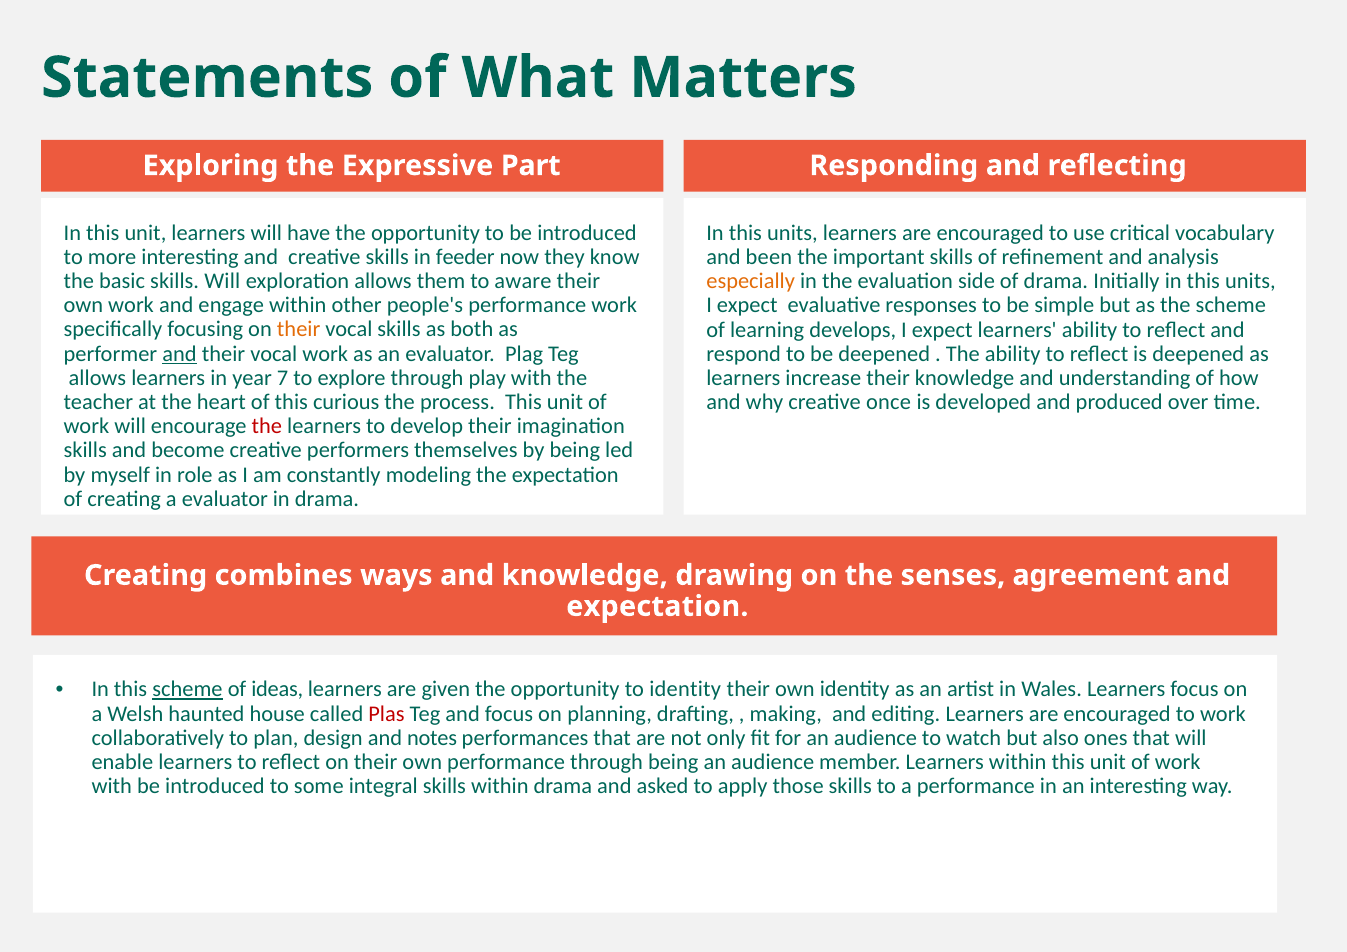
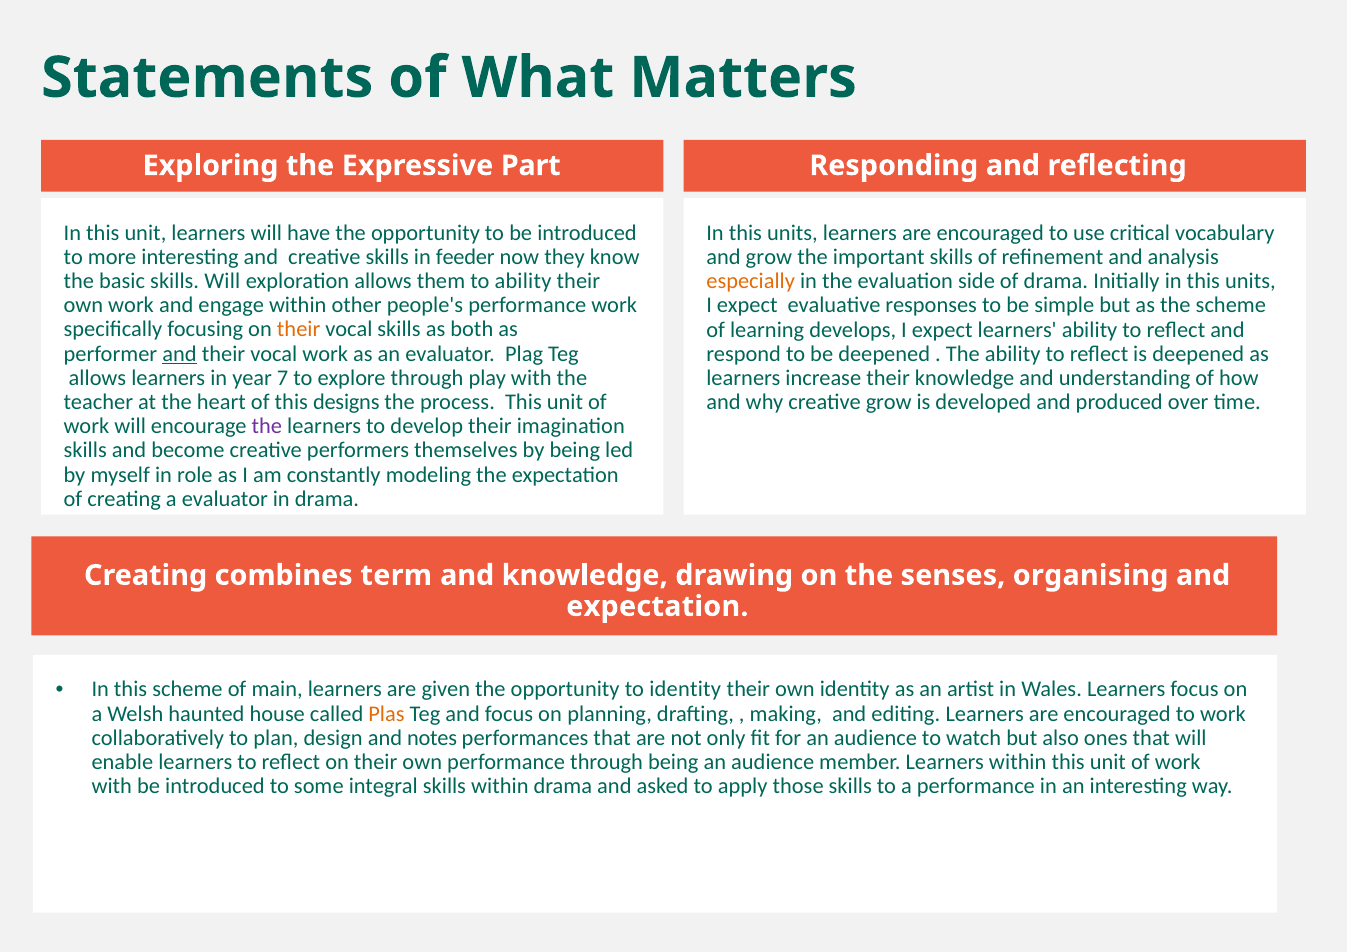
and been: been -> grow
to aware: aware -> ability
curious: curious -> designs
creative once: once -> grow
the at (267, 427) colour: red -> purple
ways: ways -> term
agreement: agreement -> organising
scheme at (187, 690) underline: present -> none
ideas: ideas -> main
Plas colour: red -> orange
